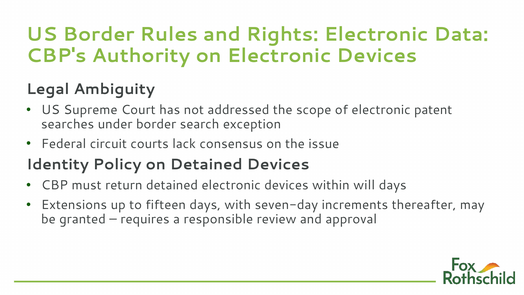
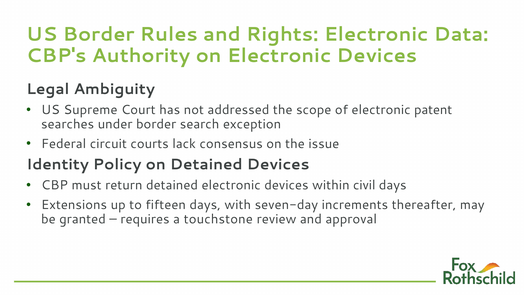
will: will -> civil
responsible: responsible -> touchstone
